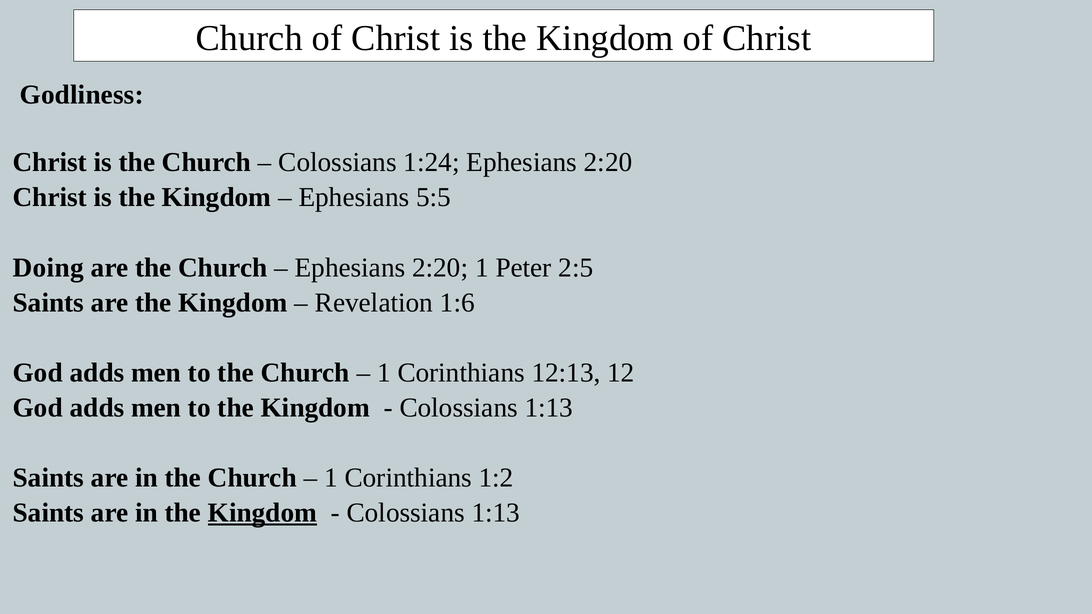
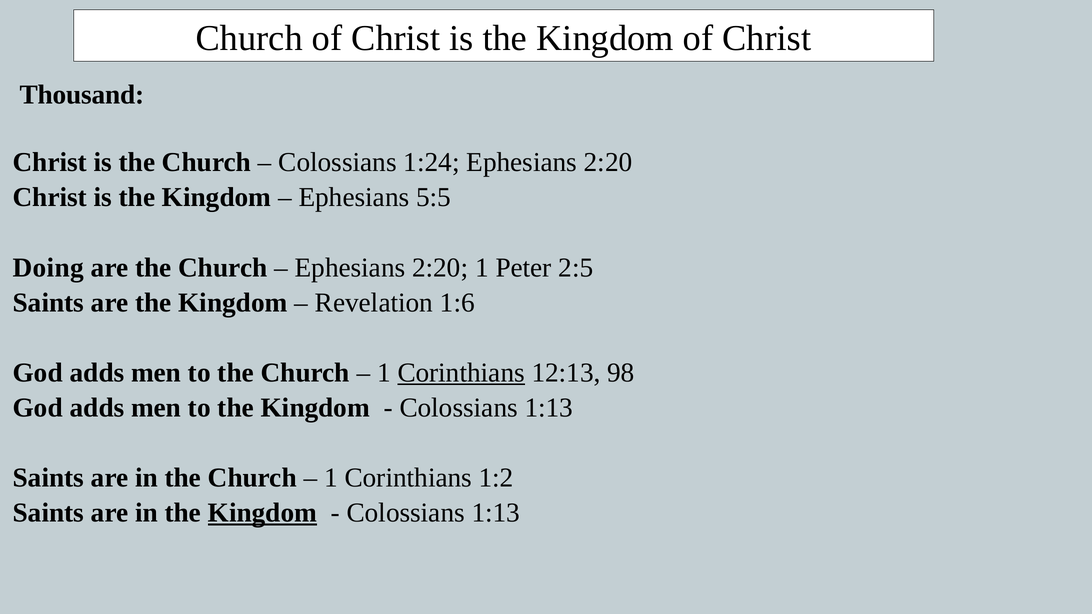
Godliness: Godliness -> Thousand
Corinthians at (461, 373) underline: none -> present
12: 12 -> 98
